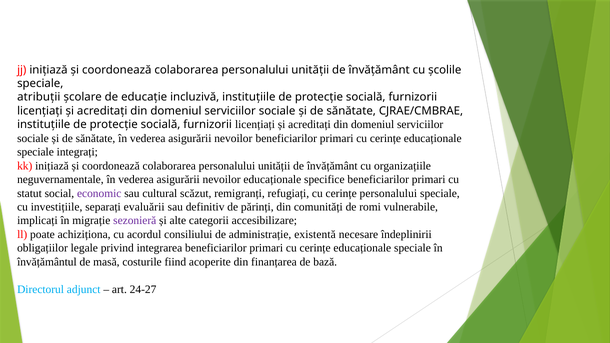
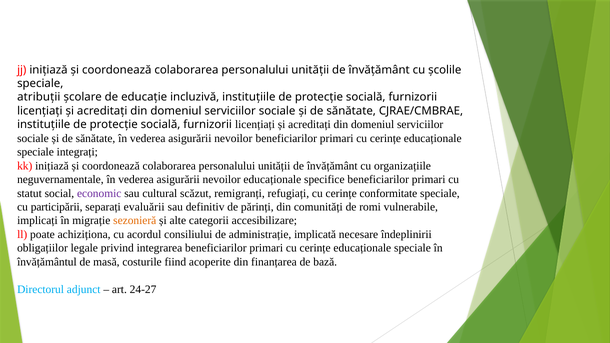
cerințe personalului: personalului -> conformitate
investițiile: investițiile -> participării
sezonieră colour: purple -> orange
existentă: existentă -> implicată
